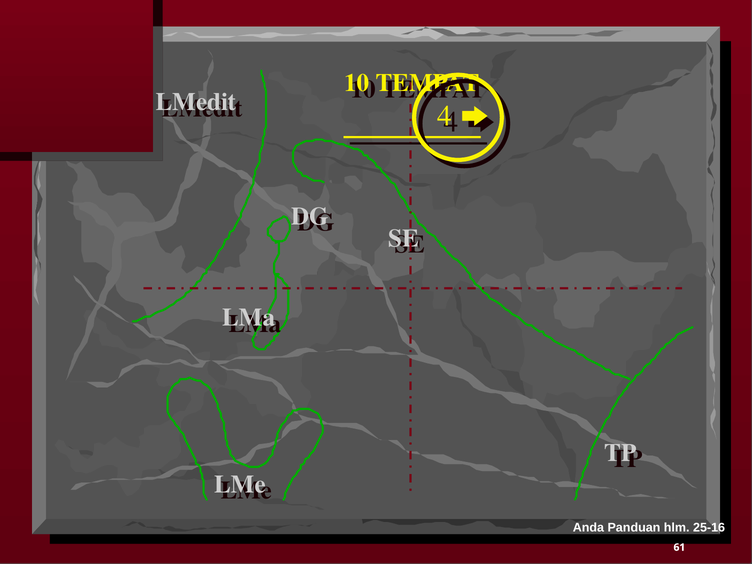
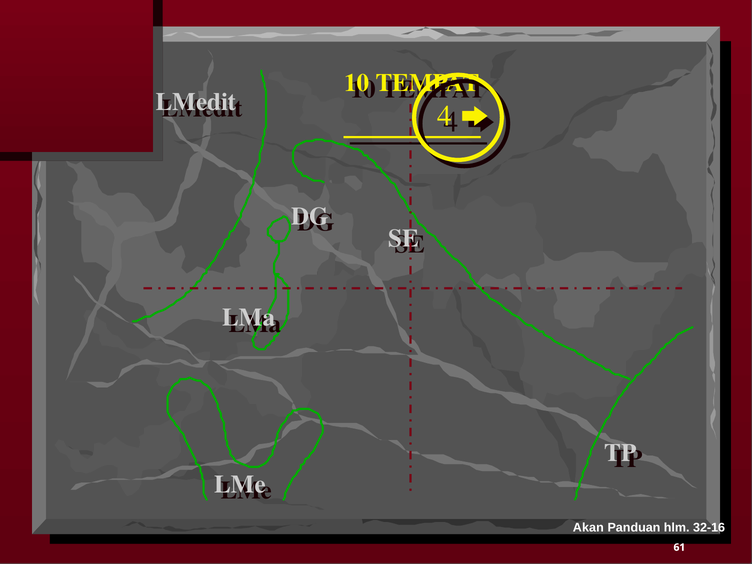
Anda: Anda -> Akan
25-16: 25-16 -> 32-16
